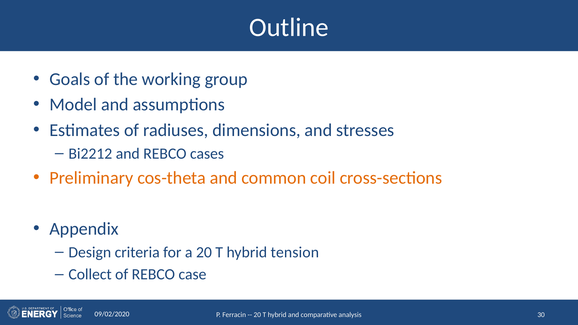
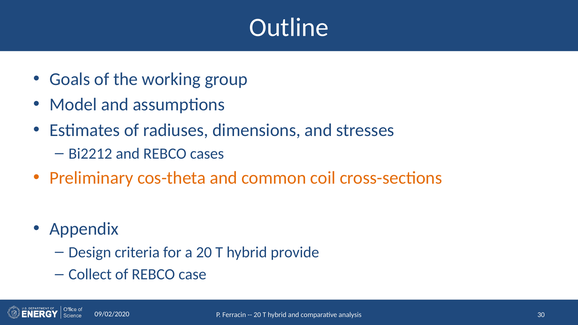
tension: tension -> provide
